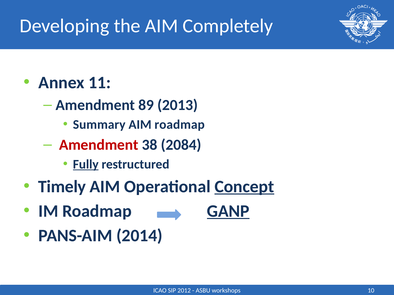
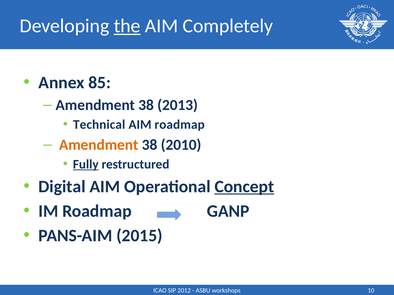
the underline: none -> present
11: 11 -> 85
89 at (146, 105): 89 -> 38
Summary: Summary -> Technical
Amendment at (99, 145) colour: red -> orange
2084: 2084 -> 2010
Timely: Timely -> Digital
GANP underline: present -> none
2014: 2014 -> 2015
